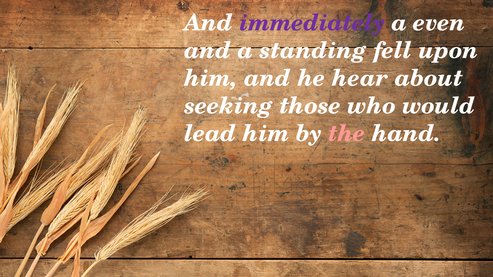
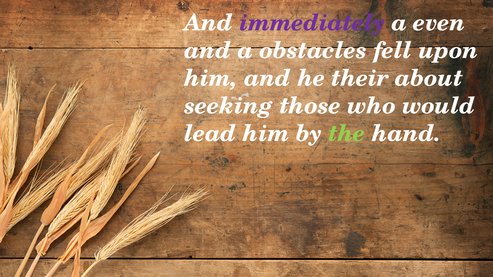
standing: standing -> obstacles
hear: hear -> their
the colour: pink -> light green
